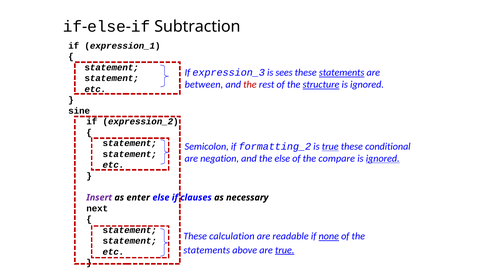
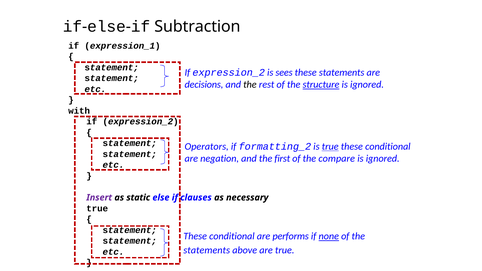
expression_3 at (229, 73): expression_3 -> expression_2
statements at (342, 73) underline: present -> none
between: between -> decisions
the at (250, 85) colour: red -> black
sine: sine -> with
Semicolon: Semicolon -> Operators
the else: else -> first
ignored at (383, 159) underline: present -> none
enter: enter -> static
next at (97, 208): next -> true
calculation at (232, 236): calculation -> conditional
readable: readable -> performs
true at (285, 250) underline: present -> none
